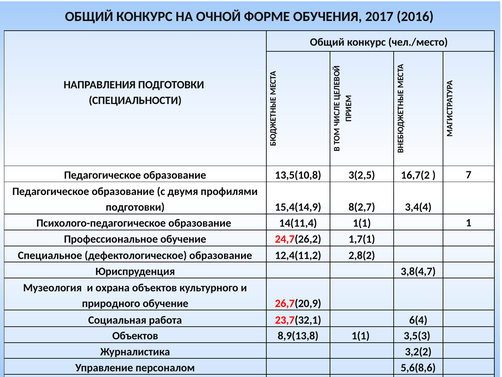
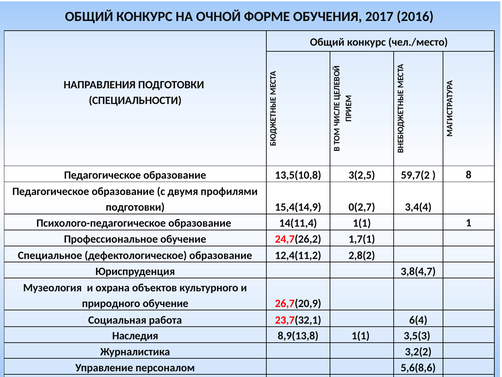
16,7(2: 16,7(2 -> 59,7(2
7: 7 -> 8
8(2,7: 8(2,7 -> 0(2,7
Объектов at (135, 335): Объектов -> Наследия
